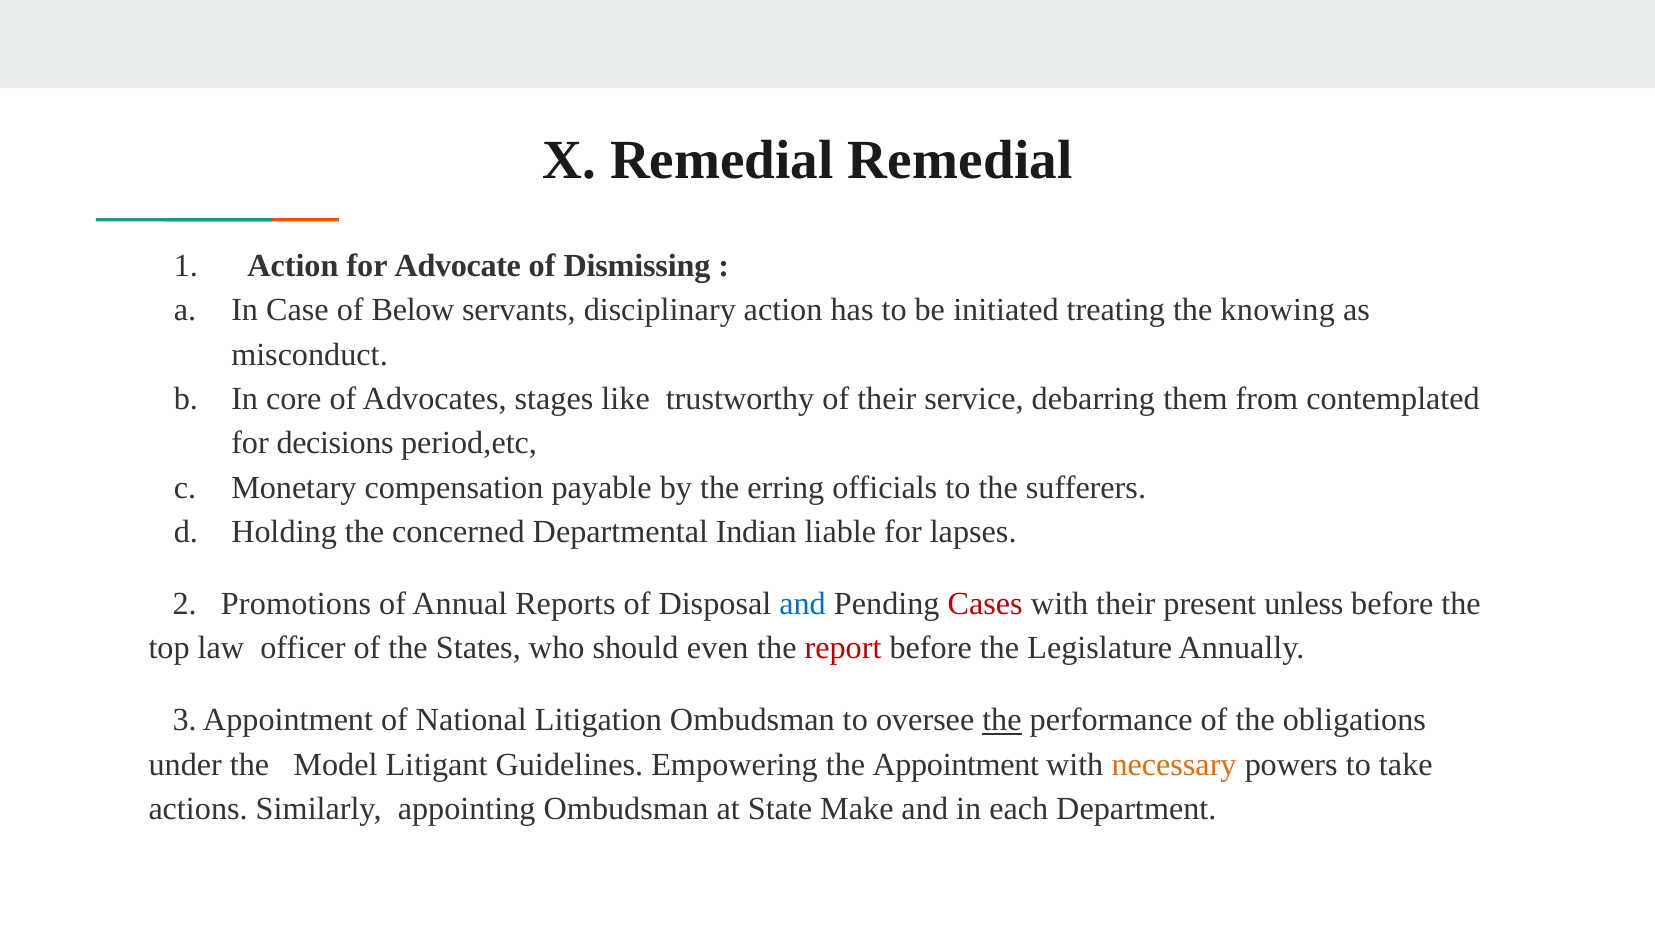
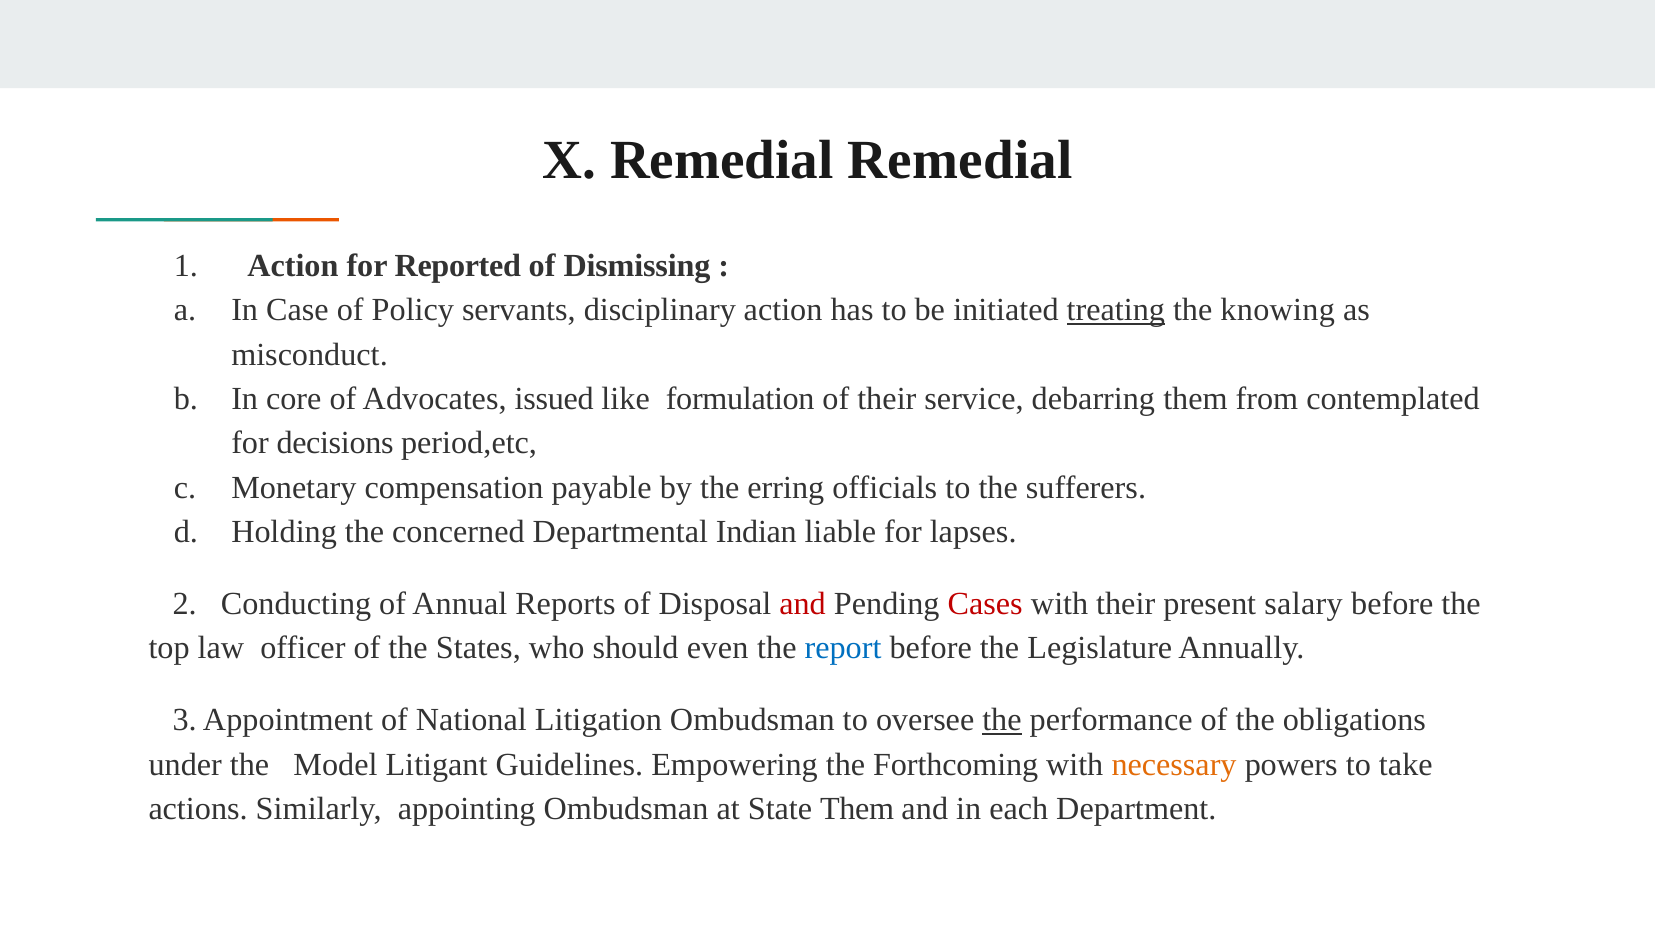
Advocate: Advocate -> Reported
Below: Below -> Policy
treating underline: none -> present
stages: stages -> issued
trustworthy: trustworthy -> formulation
Promotions: Promotions -> Conducting
and at (803, 604) colour: blue -> red
unless: unless -> salary
report colour: red -> blue
the Appointment: Appointment -> Forthcoming
State Make: Make -> Them
